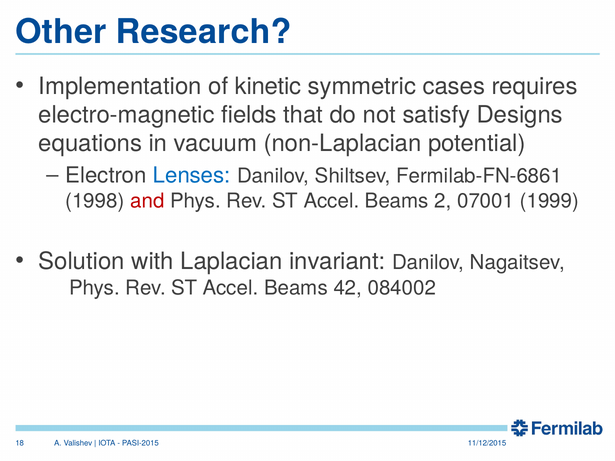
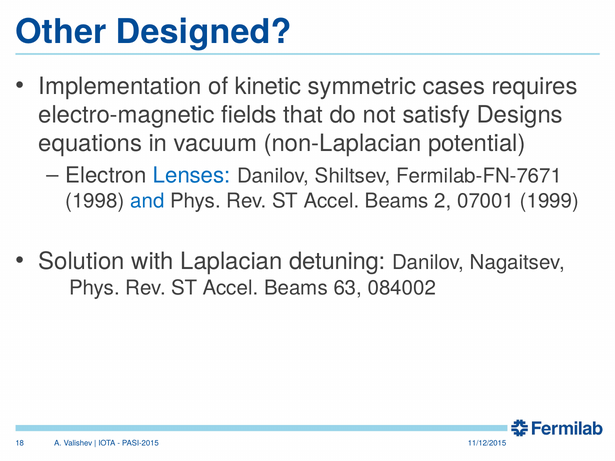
Research: Research -> Designed
Fermilab-FN-6861: Fermilab-FN-6861 -> Fermilab-FN-7671
and colour: red -> blue
invariant: invariant -> detuning
42: 42 -> 63
